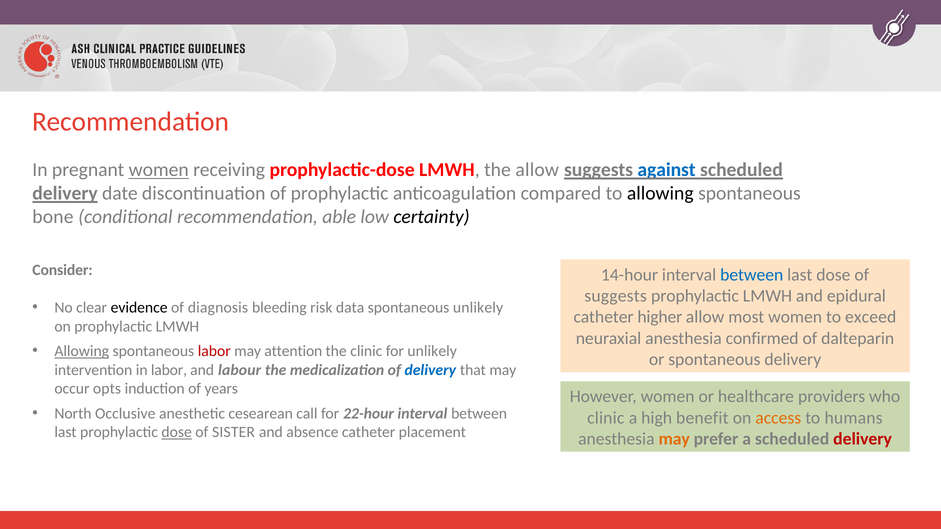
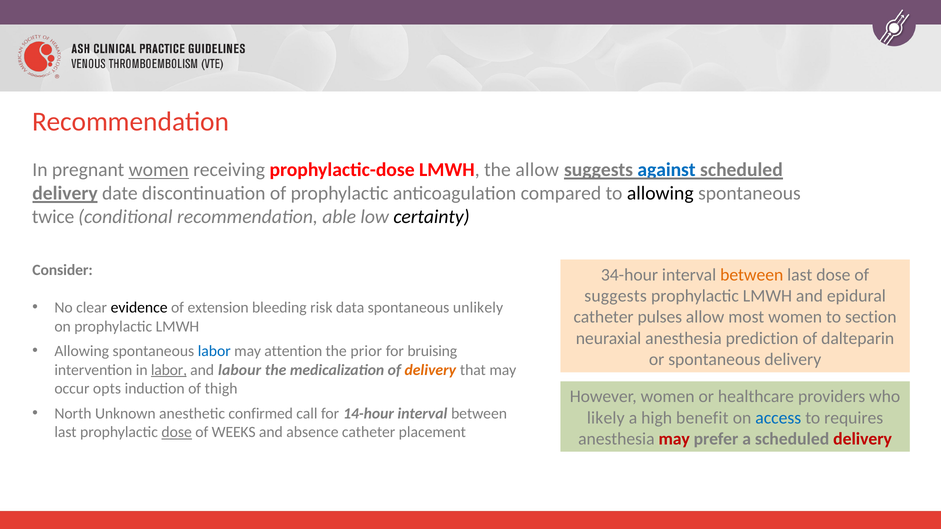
bone: bone -> twice
14-hour: 14-hour -> 34-hour
between at (752, 275) colour: blue -> orange
diagnosis: diagnosis -> extension
higher: higher -> pulses
exceed: exceed -> section
confirmed: confirmed -> prediction
Allowing at (82, 351) underline: present -> none
labor at (214, 351) colour: red -> blue
the clinic: clinic -> prior
for unlikely: unlikely -> bruising
labor at (169, 370) underline: none -> present
delivery at (430, 370) colour: blue -> orange
years: years -> thigh
Occlusive: Occlusive -> Unknown
cesearean: cesearean -> confirmed
22-hour: 22-hour -> 14-hour
clinic at (606, 418): clinic -> likely
access colour: orange -> blue
humans: humans -> requires
SISTER: SISTER -> WEEKS
may at (674, 439) colour: orange -> red
